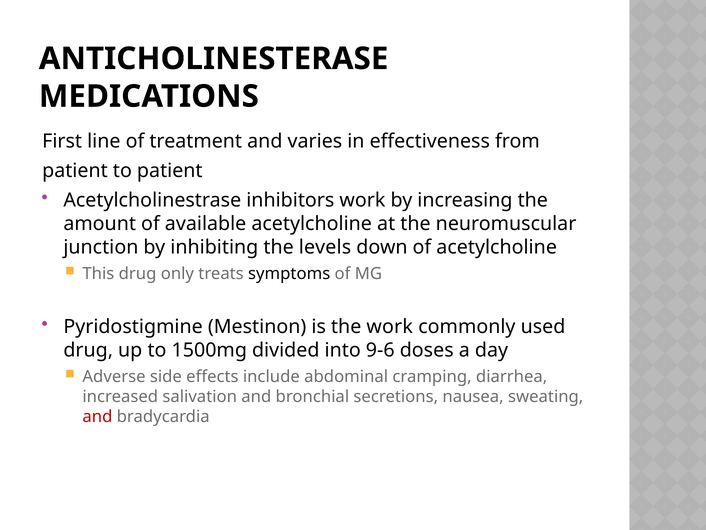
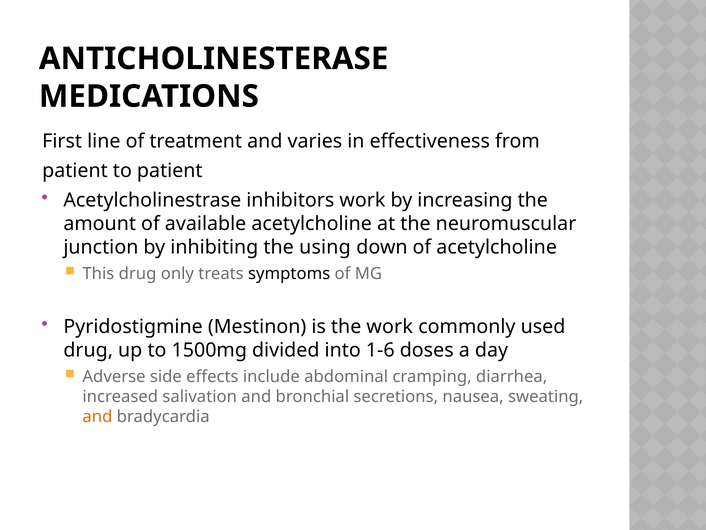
levels: levels -> using
9-6: 9-6 -> 1-6
and at (97, 416) colour: red -> orange
